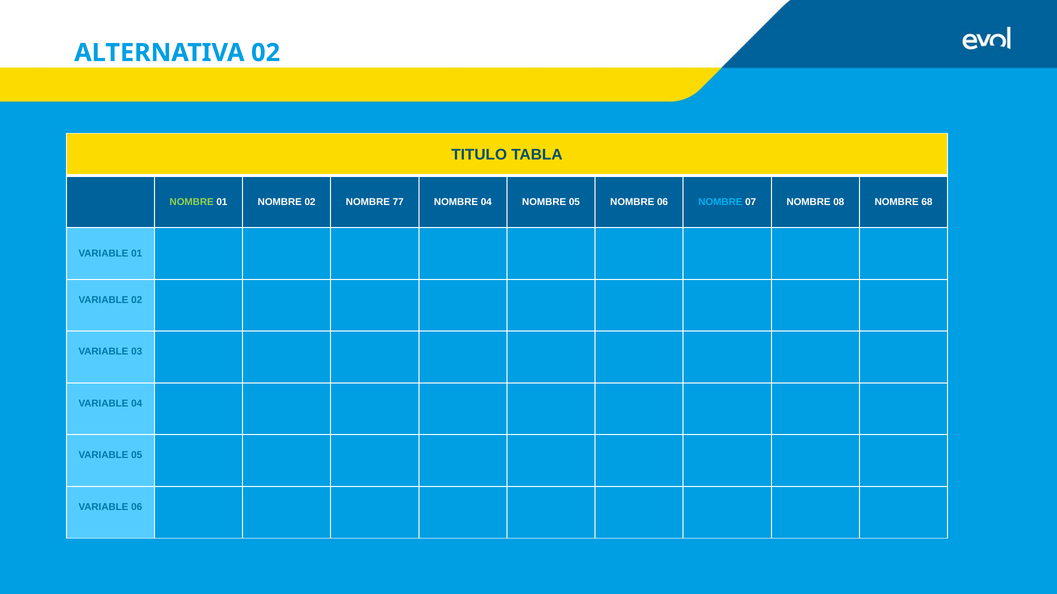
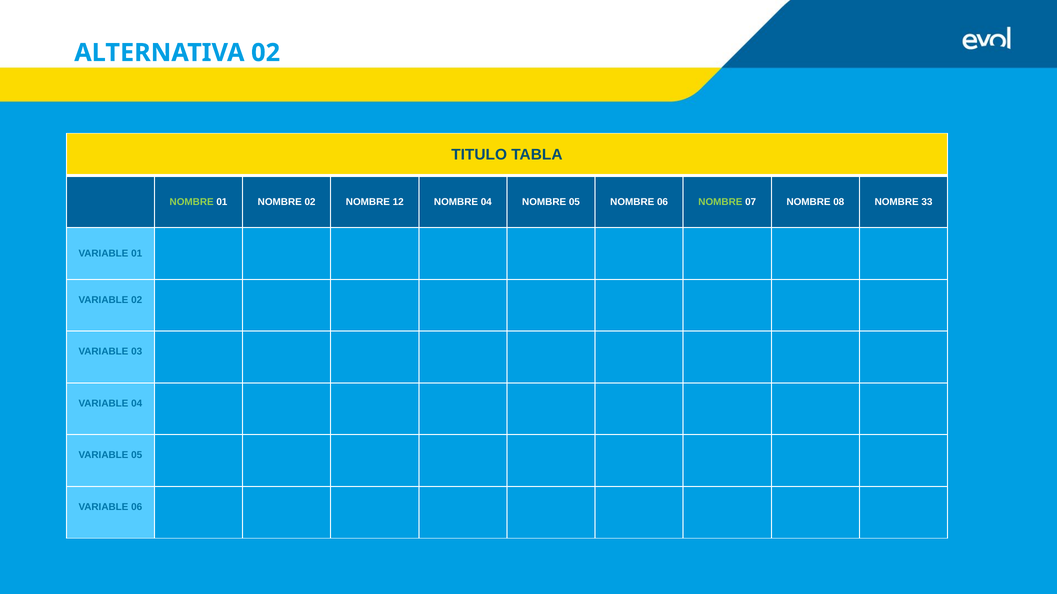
77: 77 -> 12
NOMBRE at (720, 202) colour: light blue -> light green
68: 68 -> 33
